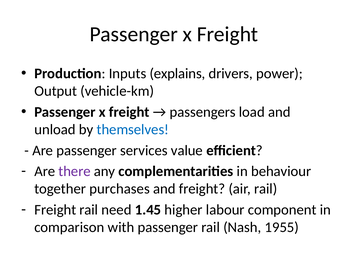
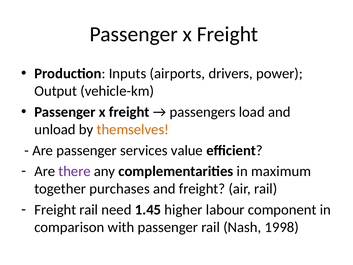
explains: explains -> airports
themselves colour: blue -> orange
behaviour: behaviour -> maximum
1955: 1955 -> 1998
